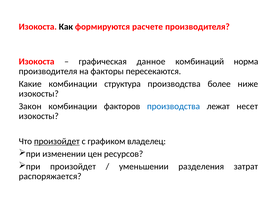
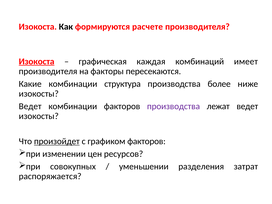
Изокоста at (37, 61) underline: none -> present
данное: данное -> каждая
норма: норма -> имеет
Закон at (30, 106): Закон -> Ведет
производства at (173, 106) colour: blue -> purple
лежат несет: несет -> ведет
графиком владелец: владелец -> факторов
при произойдет: произойдет -> совокупных
